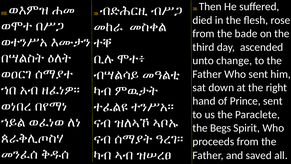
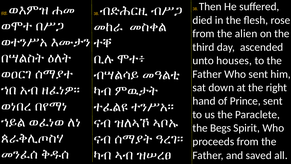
bade: bade -> alien
change: change -> houses
